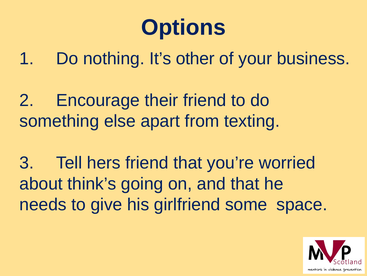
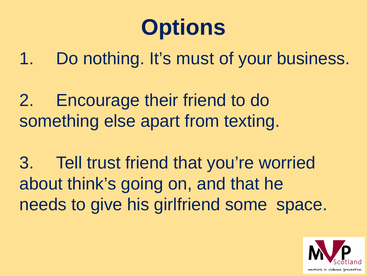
other: other -> must
hers: hers -> trust
